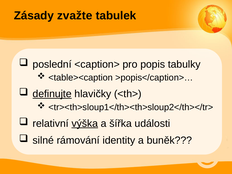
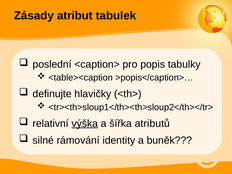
zvažte: zvažte -> atribut
definujte underline: present -> none
události: události -> atributů
